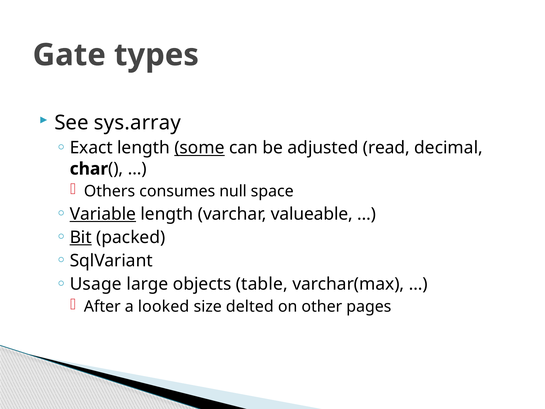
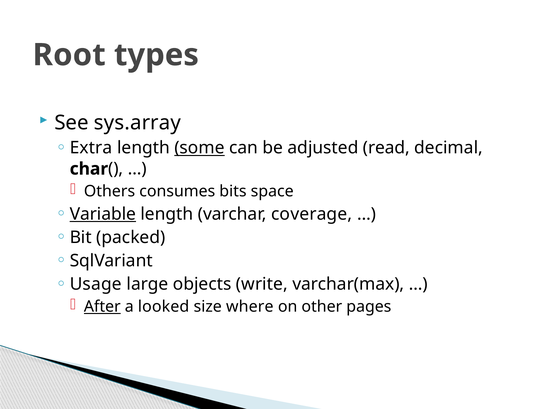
Gate: Gate -> Root
Exact: Exact -> Extra
null: null -> bits
valueable: valueable -> coverage
Bit underline: present -> none
table: table -> write
After underline: none -> present
delted: delted -> where
